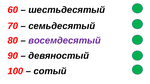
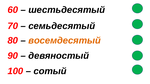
восемдесятый colour: purple -> orange
